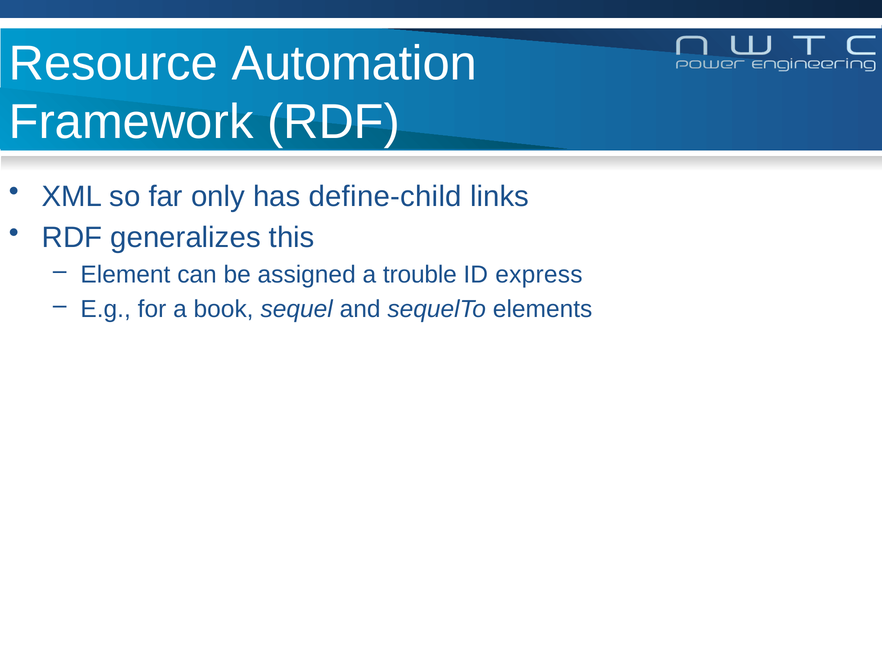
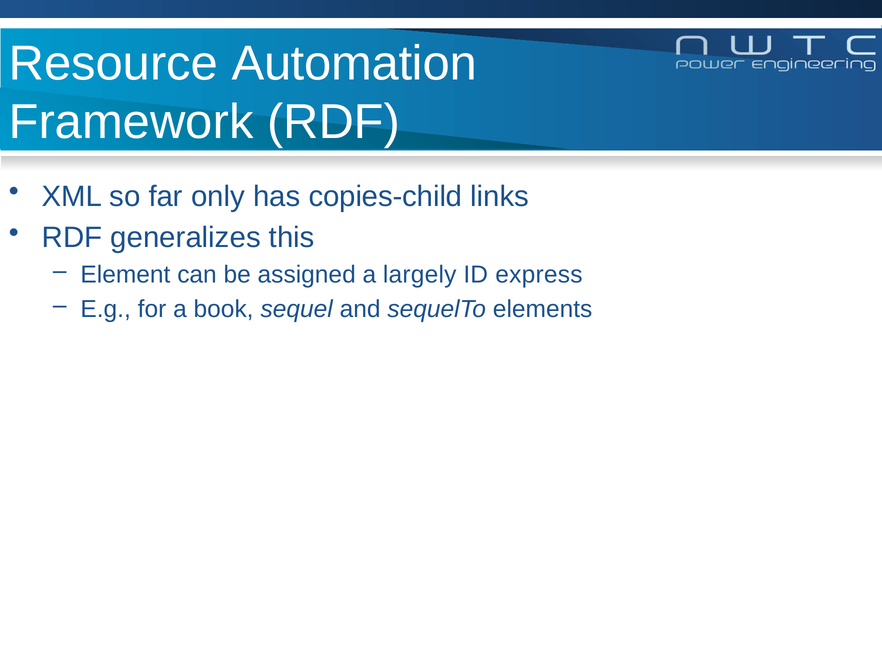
define-child: define-child -> copies-child
trouble: trouble -> largely
